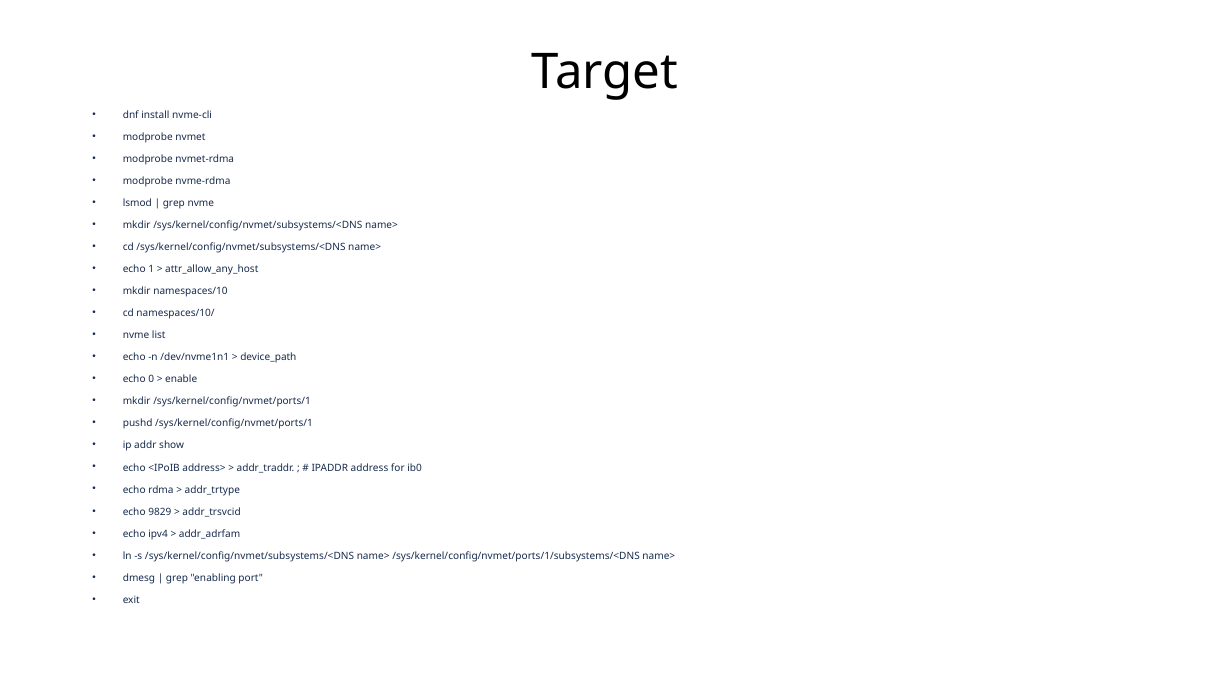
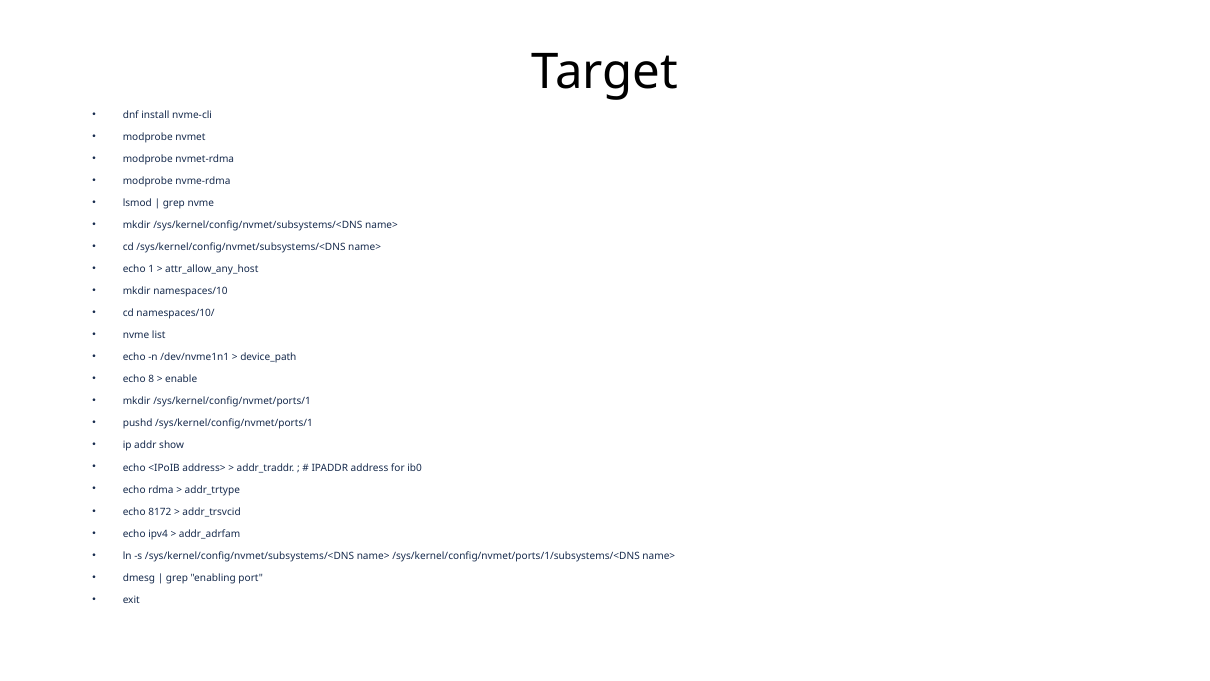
0: 0 -> 8
9829: 9829 -> 8172
